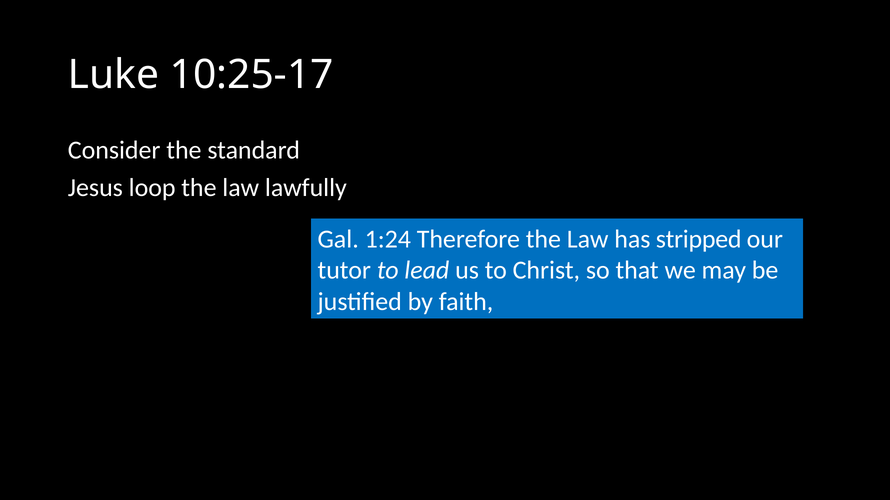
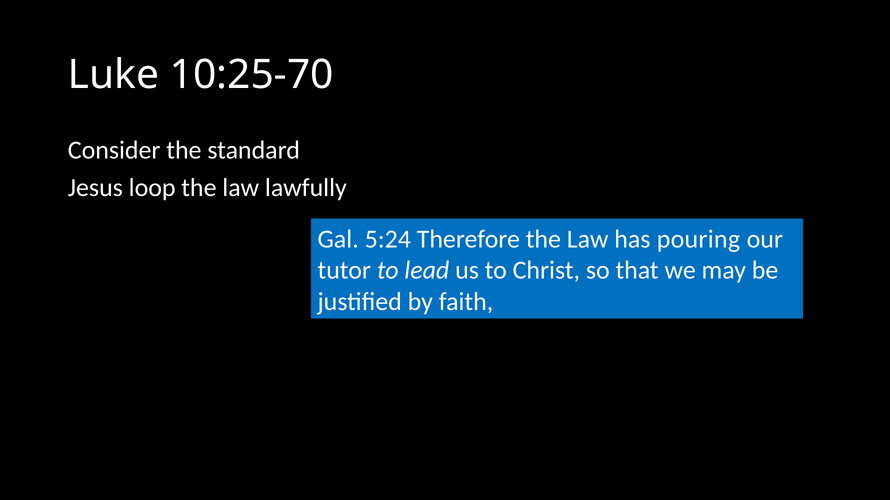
10:25-17: 10:25-17 -> 10:25-70
1:24: 1:24 -> 5:24
stripped: stripped -> pouring
